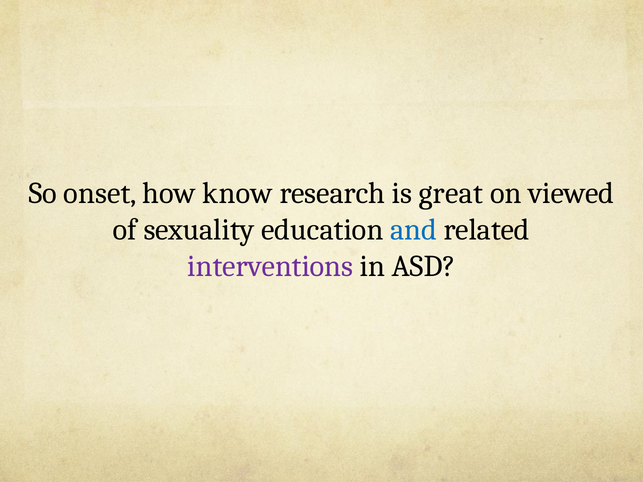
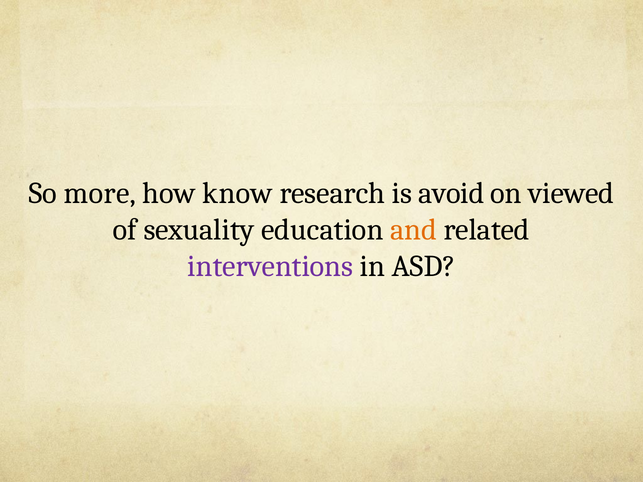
onset: onset -> more
great: great -> avoid
and colour: blue -> orange
